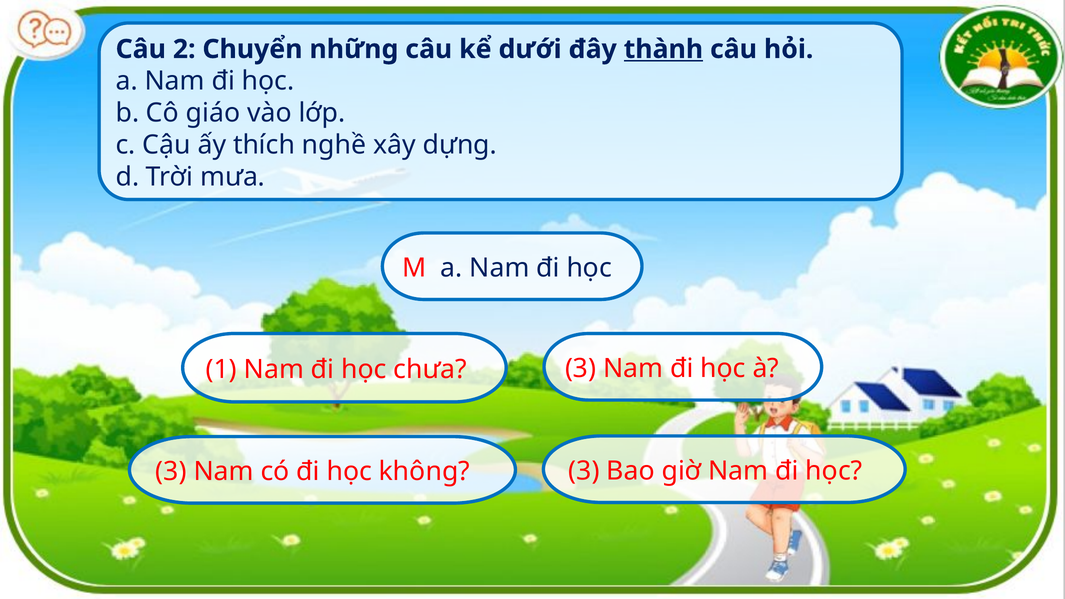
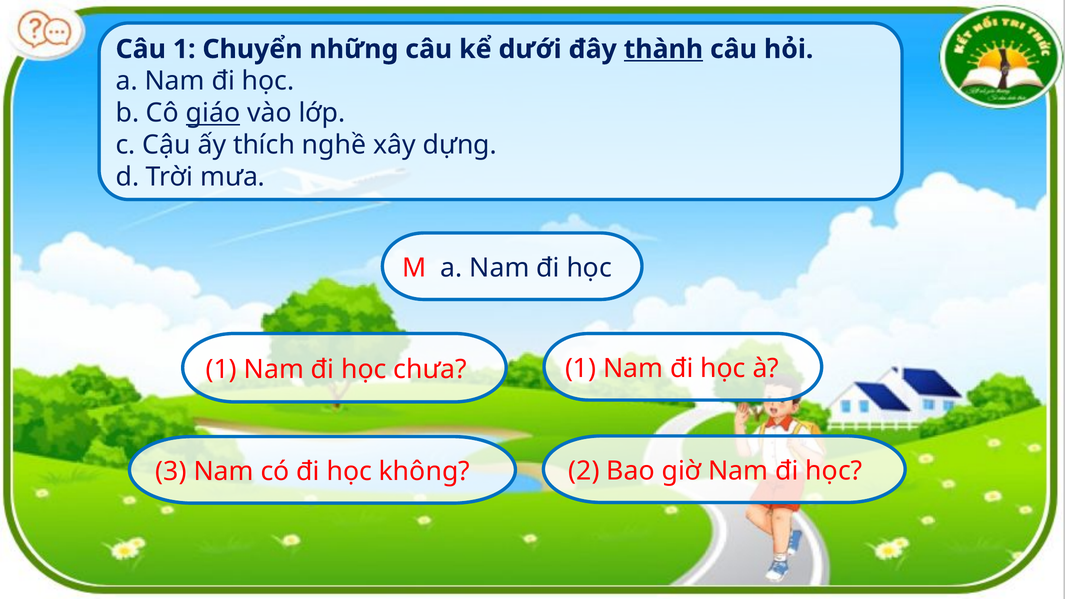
Câu 2: 2 -> 1
giáo underline: none -> present
chưa 3: 3 -> 1
không 3: 3 -> 2
